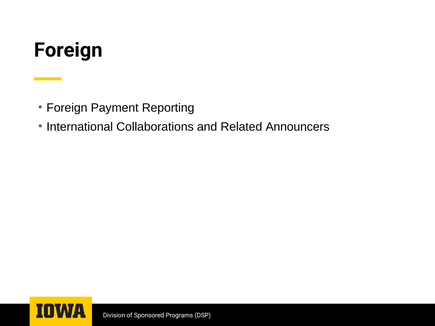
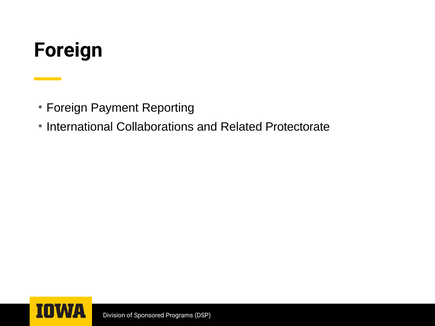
Announcers: Announcers -> Protectorate
